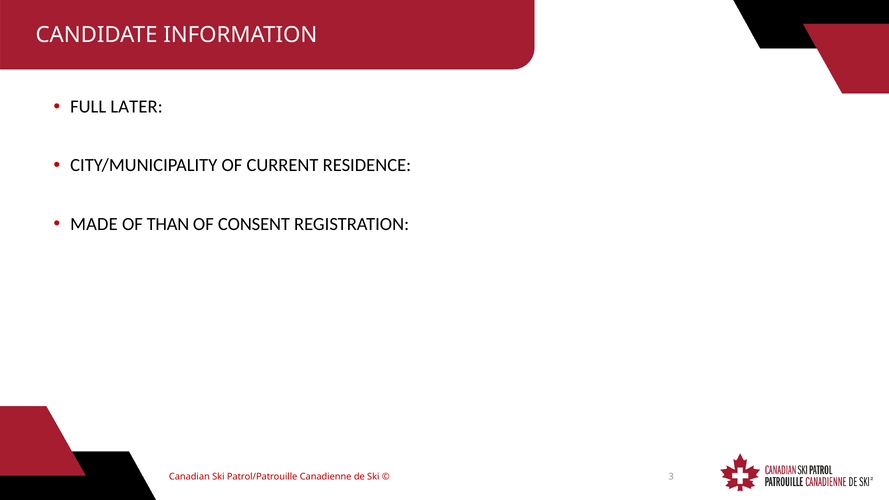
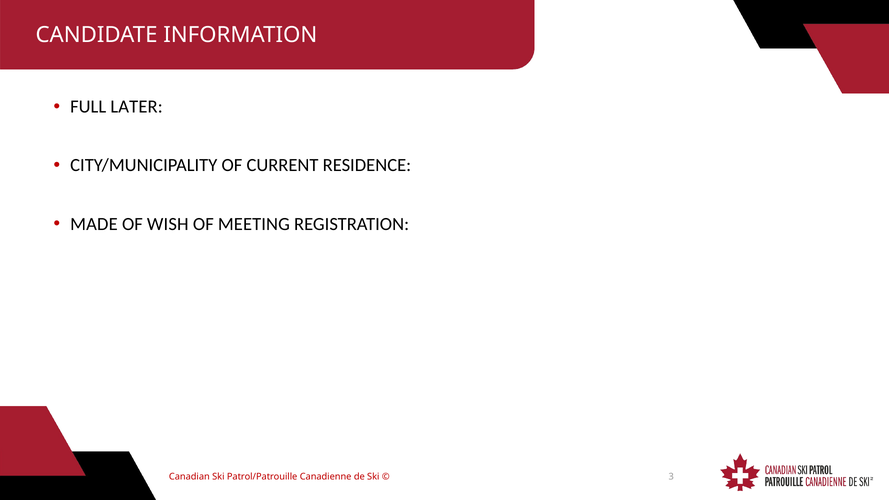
THAN: THAN -> WISH
CONSENT: CONSENT -> MEETING
